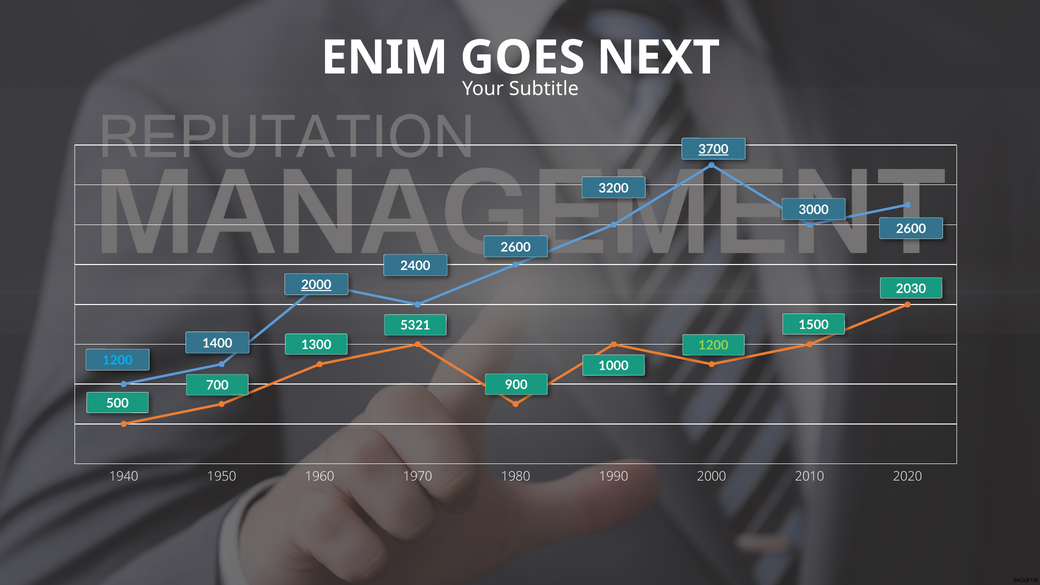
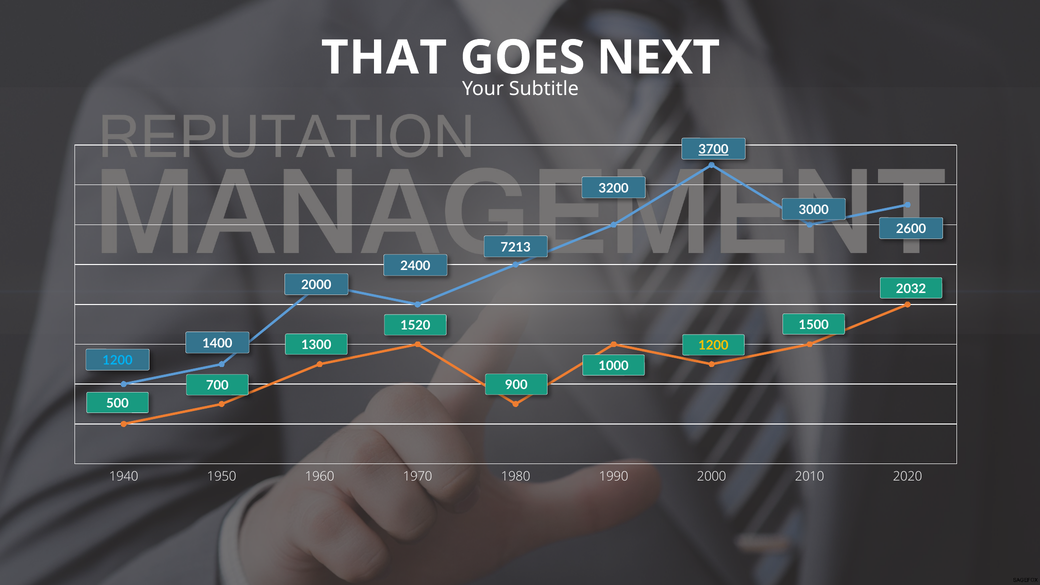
ENIM: ENIM -> THAT
2600 at (516, 247): 2600 -> 7213
2000 at (316, 285) underline: present -> none
2030: 2030 -> 2032
5321: 5321 -> 1520
1200 at (713, 346) colour: light green -> yellow
